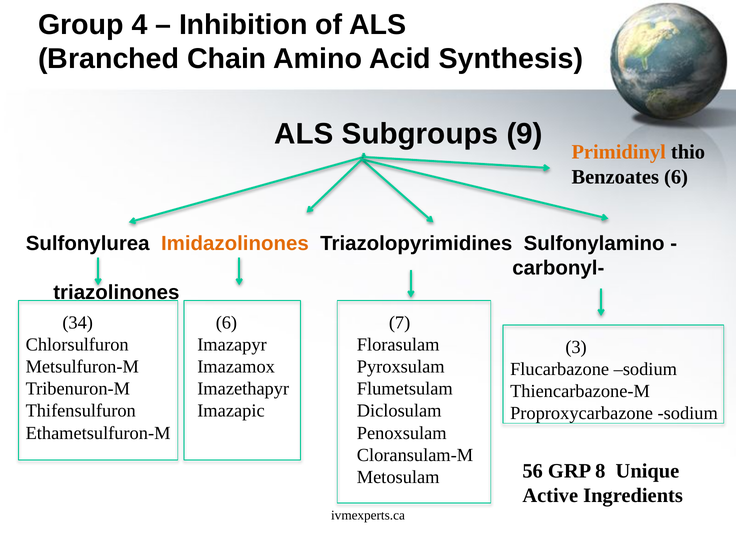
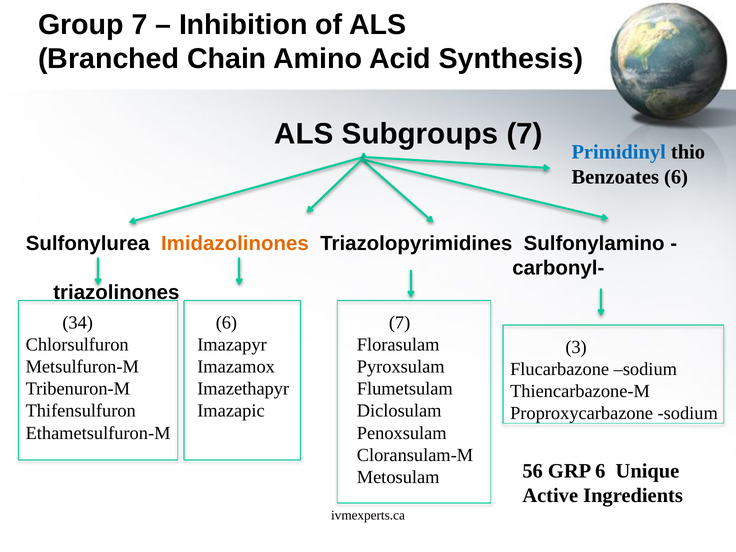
Group 4: 4 -> 7
Subgroups 9: 9 -> 7
Primidinyl colour: orange -> blue
GRP 8: 8 -> 6
